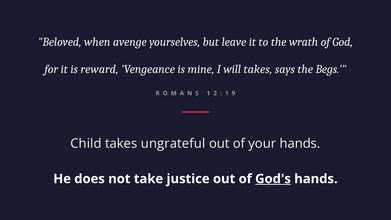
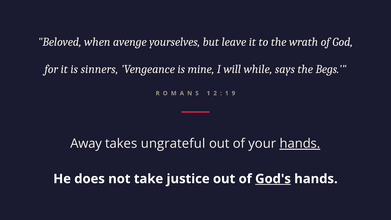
reward: reward -> sinners
will takes: takes -> while
Child: Child -> Away
hands at (300, 144) underline: none -> present
